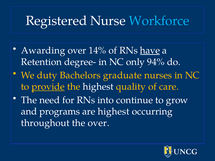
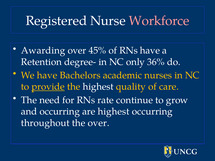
Workforce colour: light blue -> pink
14%: 14% -> 45%
have at (150, 50) underline: present -> none
94%: 94% -> 36%
We duty: duty -> have
graduate: graduate -> academic
into: into -> rate
and programs: programs -> occurring
